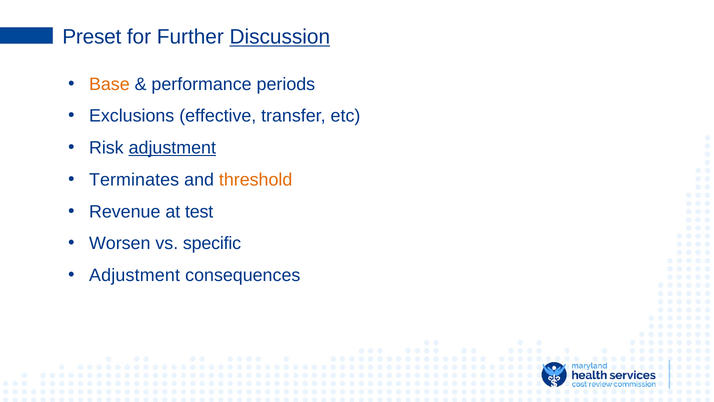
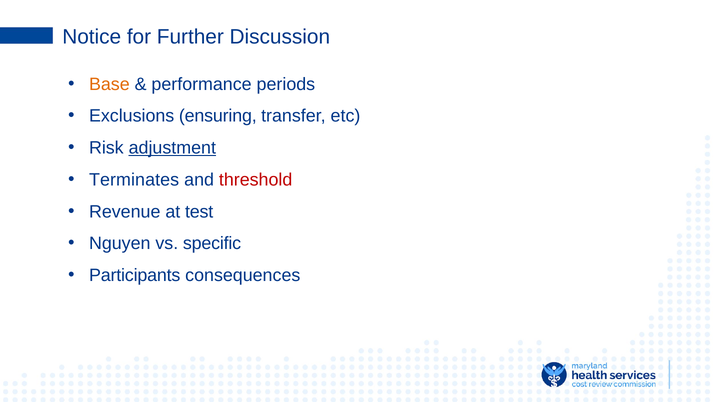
Preset: Preset -> Notice
Discussion underline: present -> none
effective: effective -> ensuring
threshold colour: orange -> red
Worsen: Worsen -> Nguyen
Adjustment at (135, 275): Adjustment -> Participants
